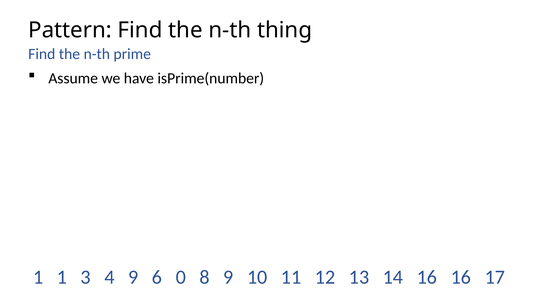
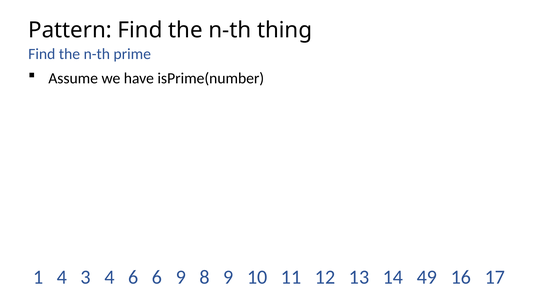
1 1: 1 -> 4
4 9: 9 -> 6
6 0: 0 -> 9
14 16: 16 -> 49
